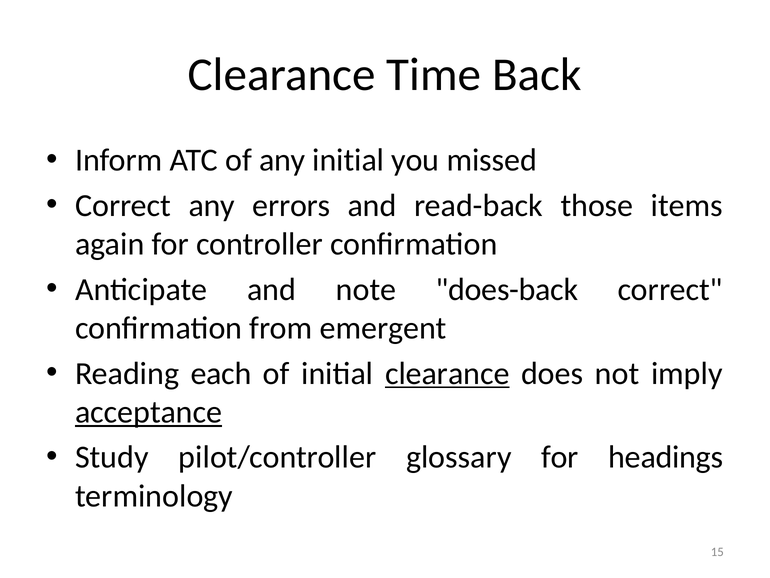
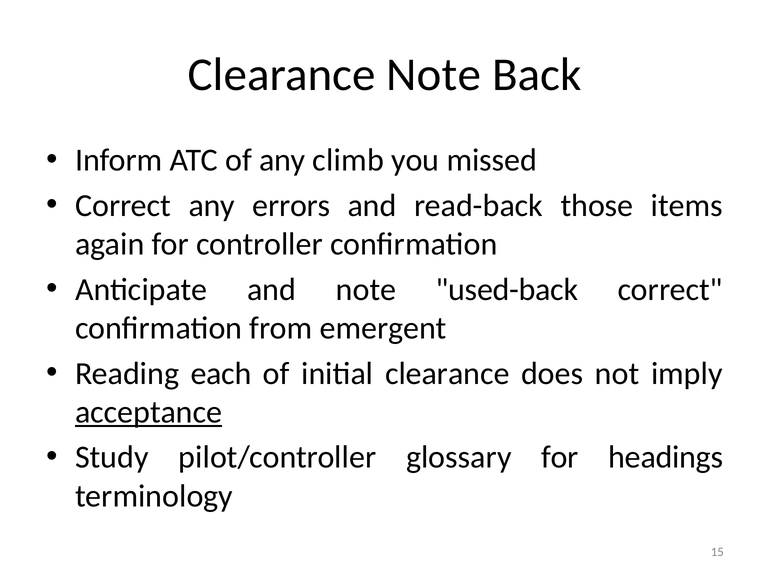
Clearance Time: Time -> Note
any initial: initial -> climb
does-back: does-back -> used-back
clearance at (447, 373) underline: present -> none
